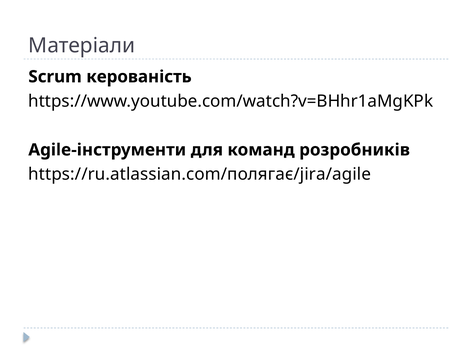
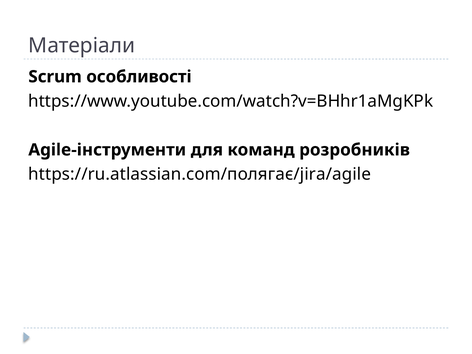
керованість: керованість -> особливості
